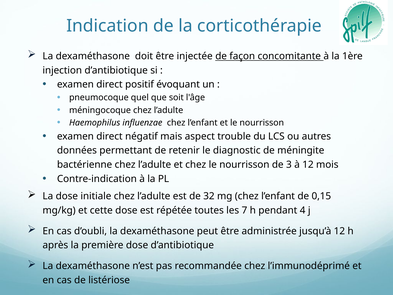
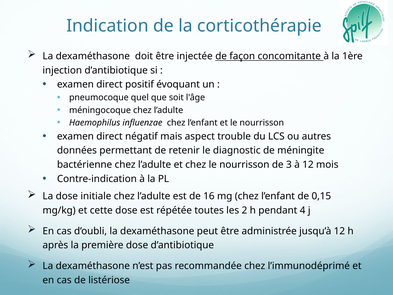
32: 32 -> 16
7: 7 -> 2
